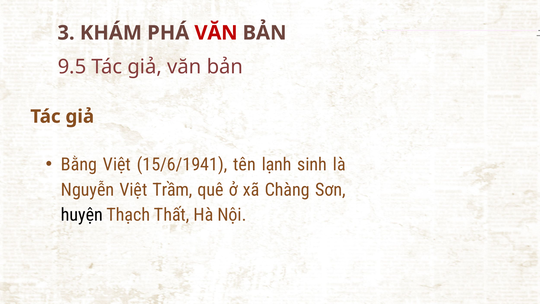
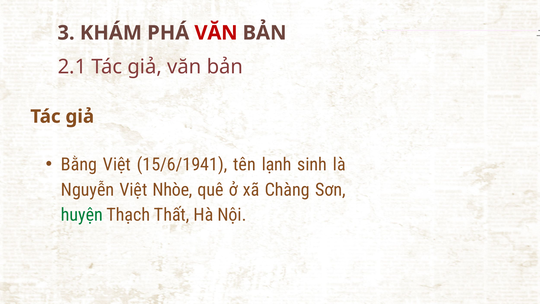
9.5: 9.5 -> 2.1
Trầm: Trầm -> Nhòe
huyện colour: black -> green
